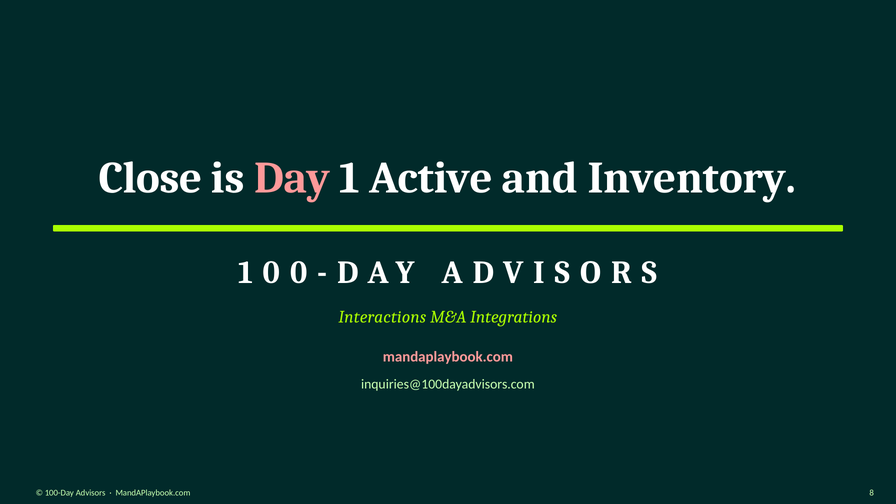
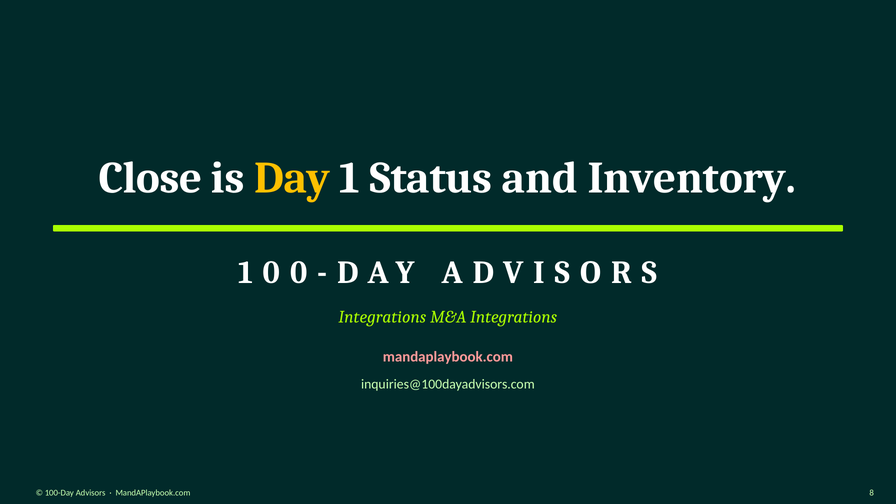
Day colour: pink -> yellow
Active: Active -> Status
Interactions at (382, 317): Interactions -> Integrations
